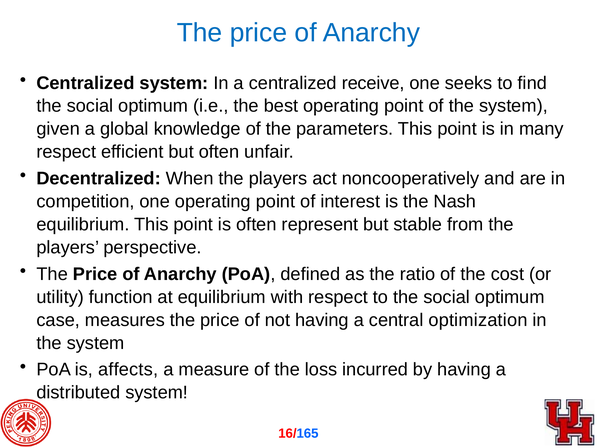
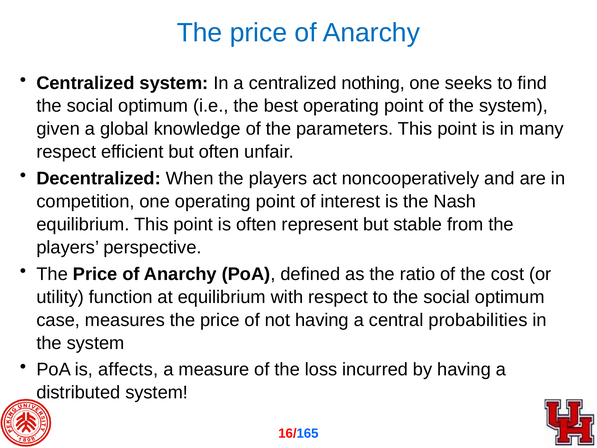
receive: receive -> nothing
optimization: optimization -> probabilities
